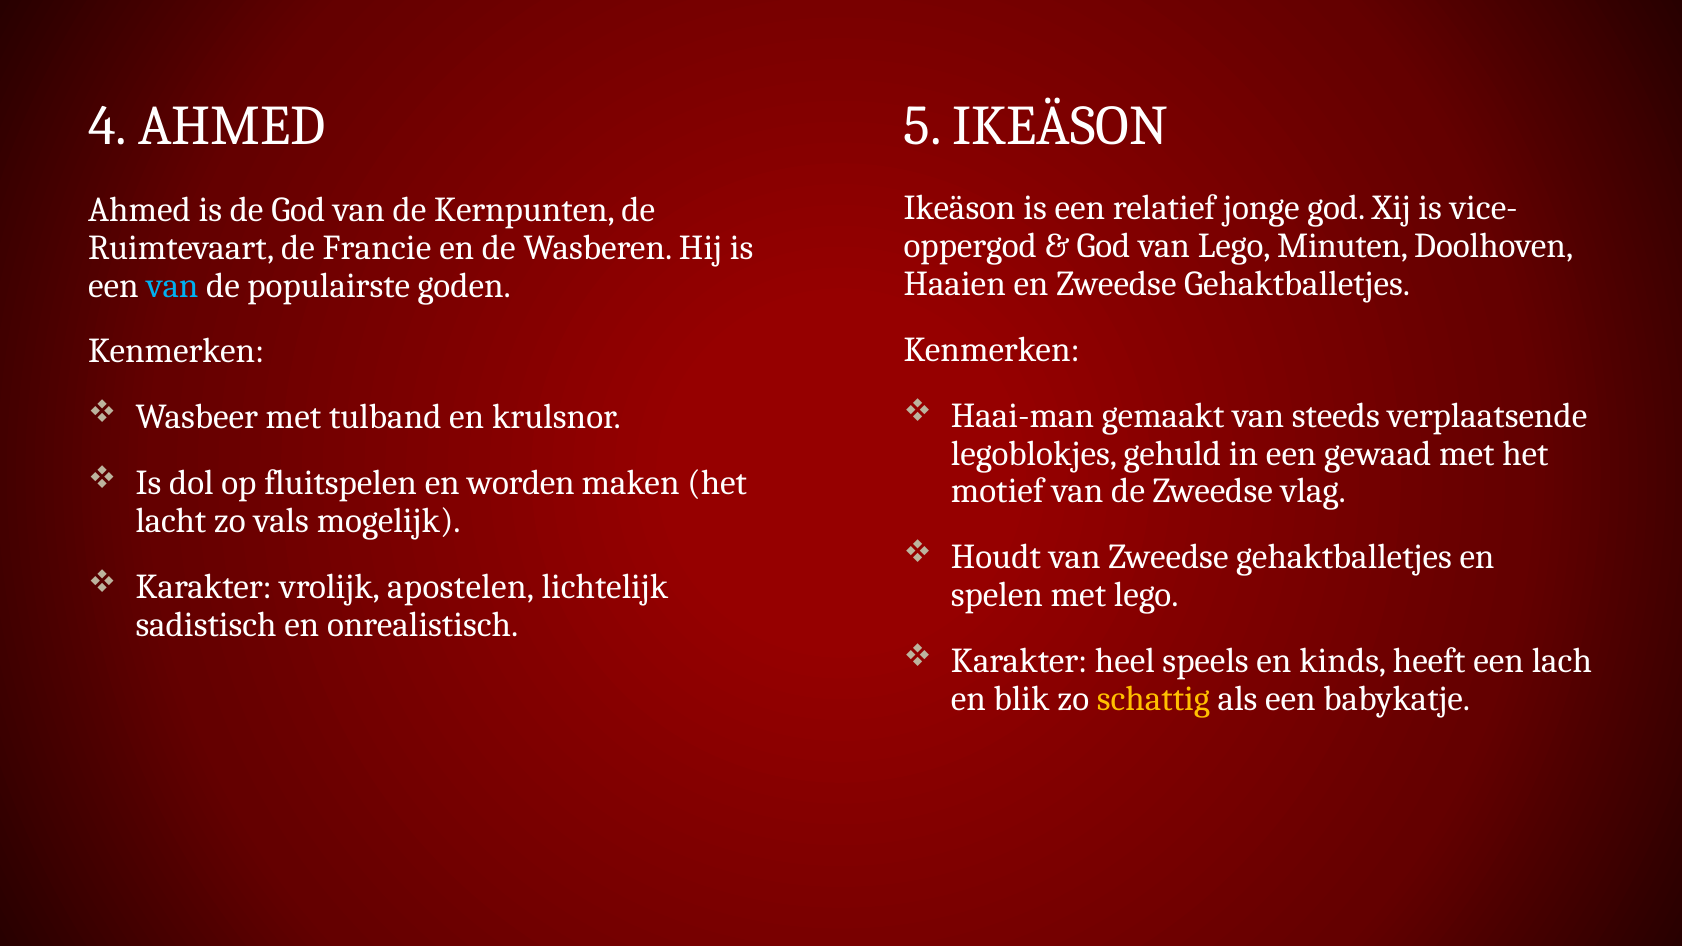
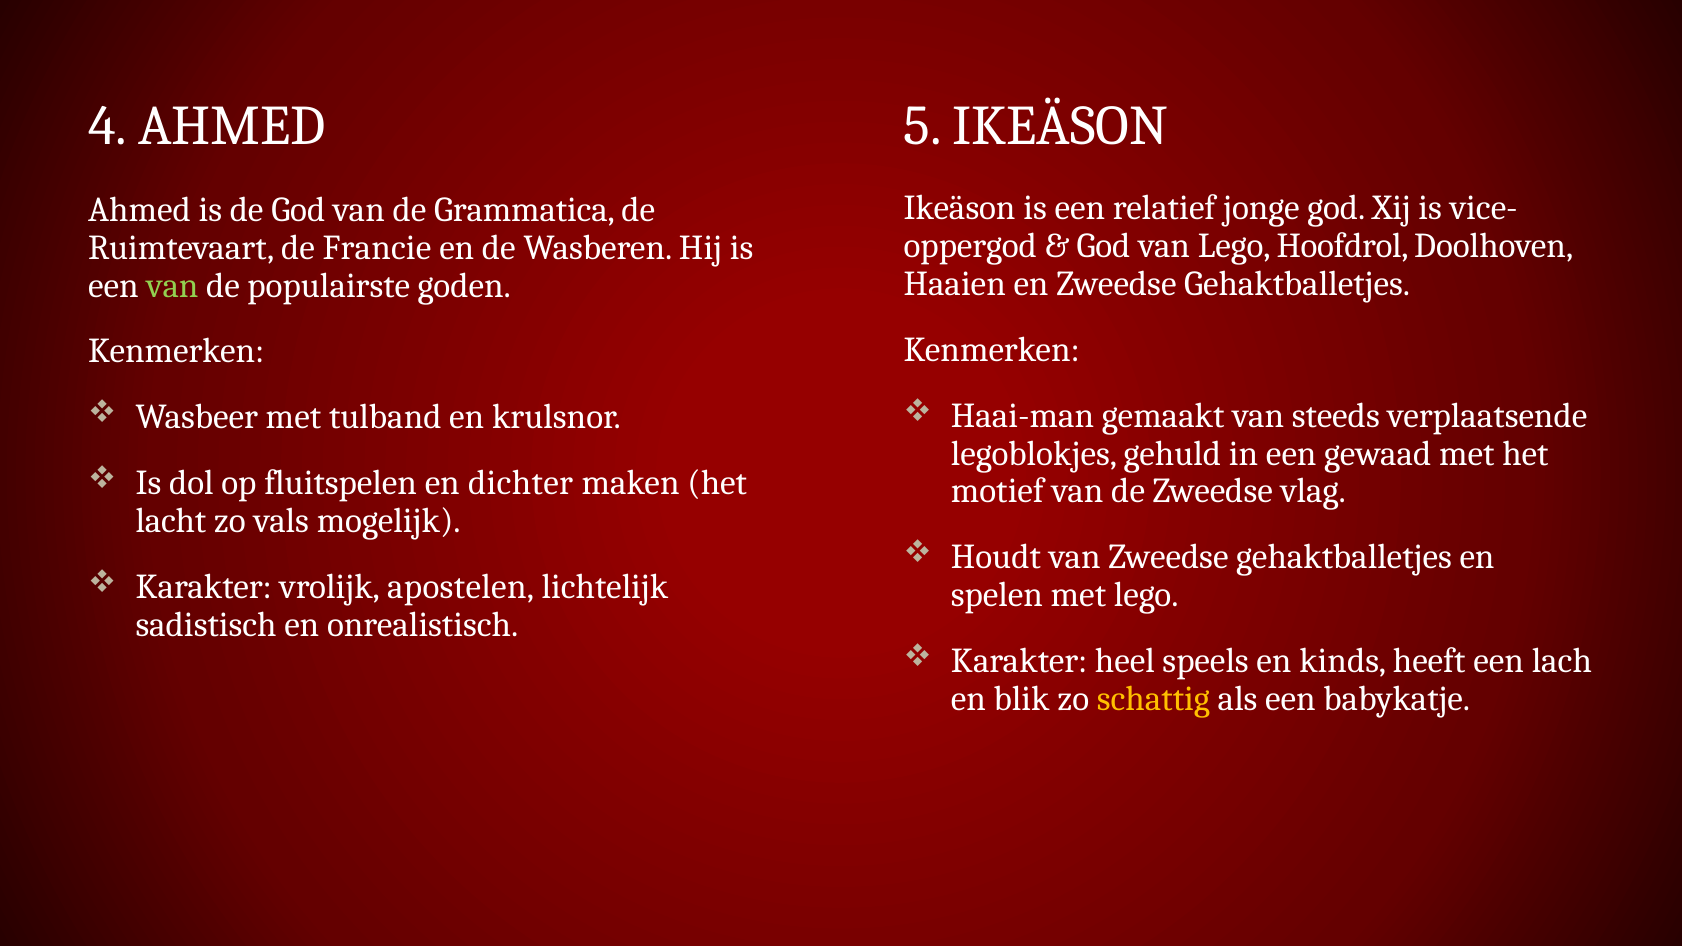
Kernpunten: Kernpunten -> Grammatica
Minuten: Minuten -> Hoofdrol
van at (172, 286) colour: light blue -> light green
worden: worden -> dichter
